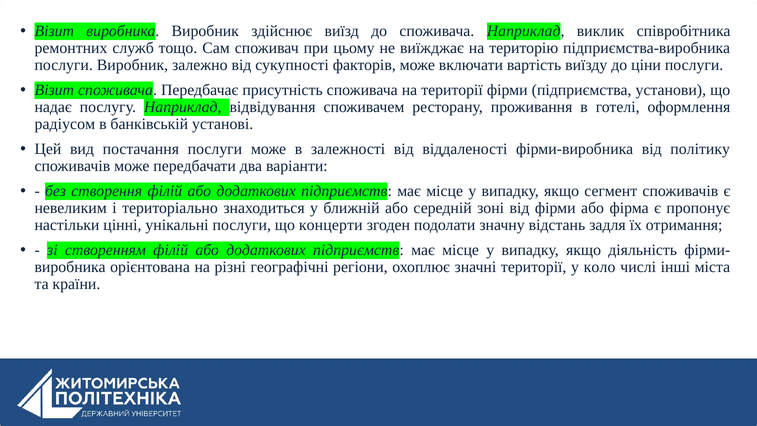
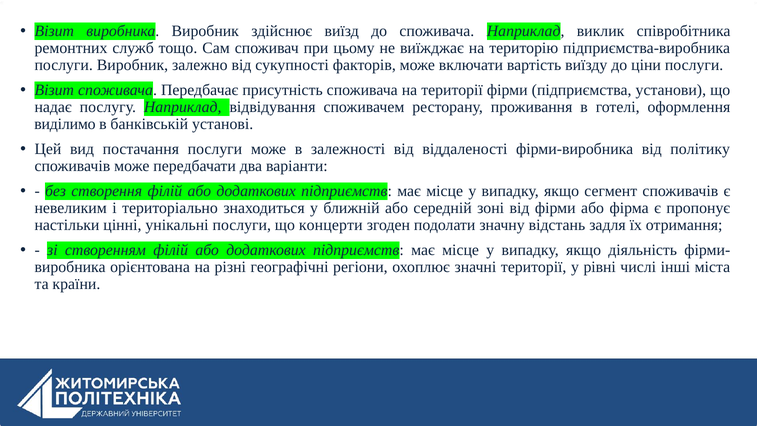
радіусом: радіусом -> виділимо
коло: коло -> рівні
